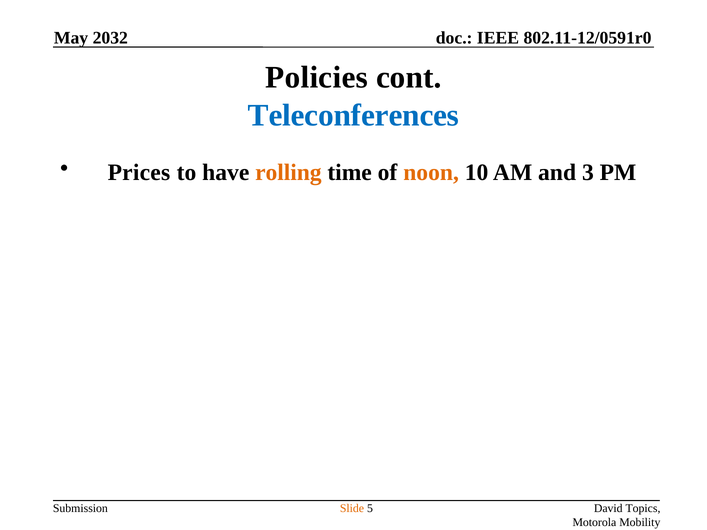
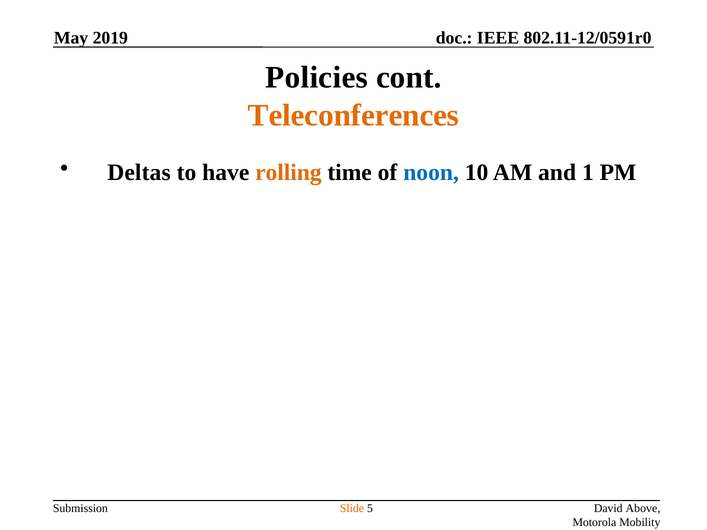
2032: 2032 -> 2019
Teleconferences colour: blue -> orange
Prices: Prices -> Deltas
noon colour: orange -> blue
3: 3 -> 1
Topics: Topics -> Above
